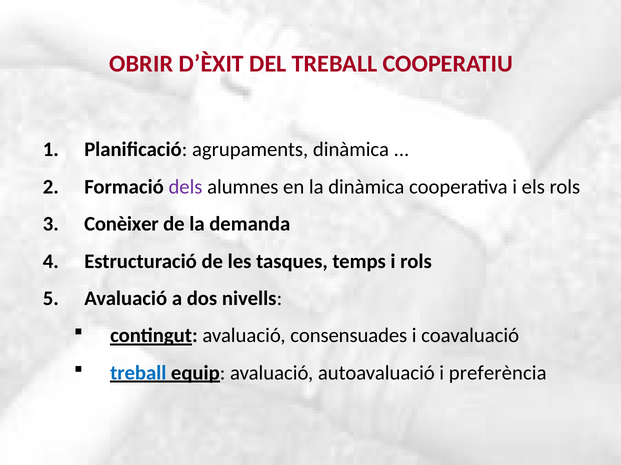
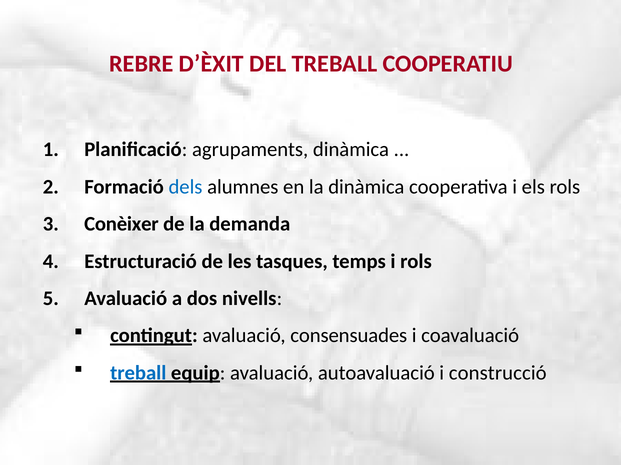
OBRIR: OBRIR -> REBRE
dels colour: purple -> blue
preferència: preferència -> construcció
